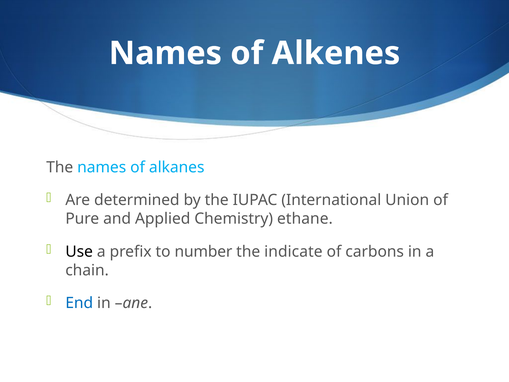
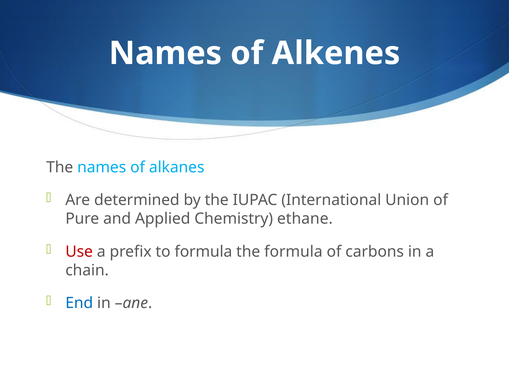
Use colour: black -> red
to number: number -> formula
the indicate: indicate -> formula
